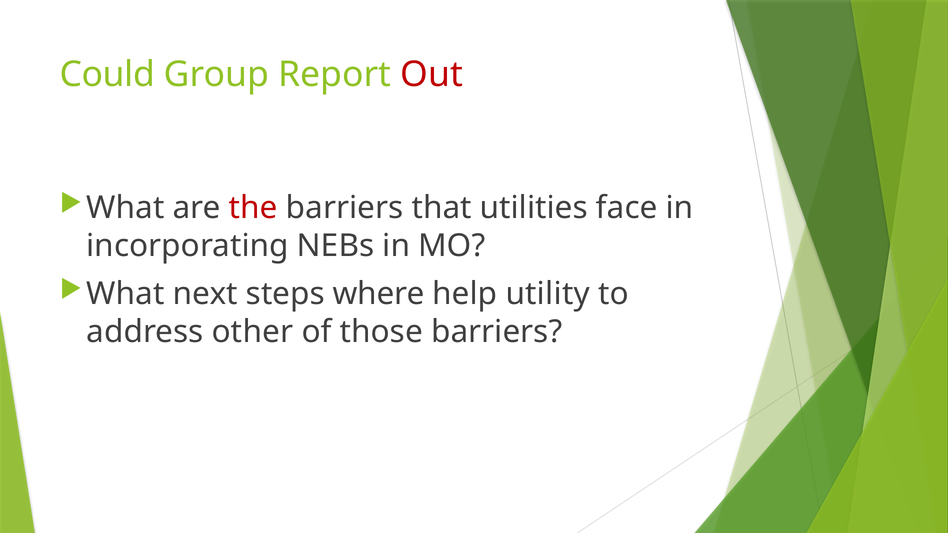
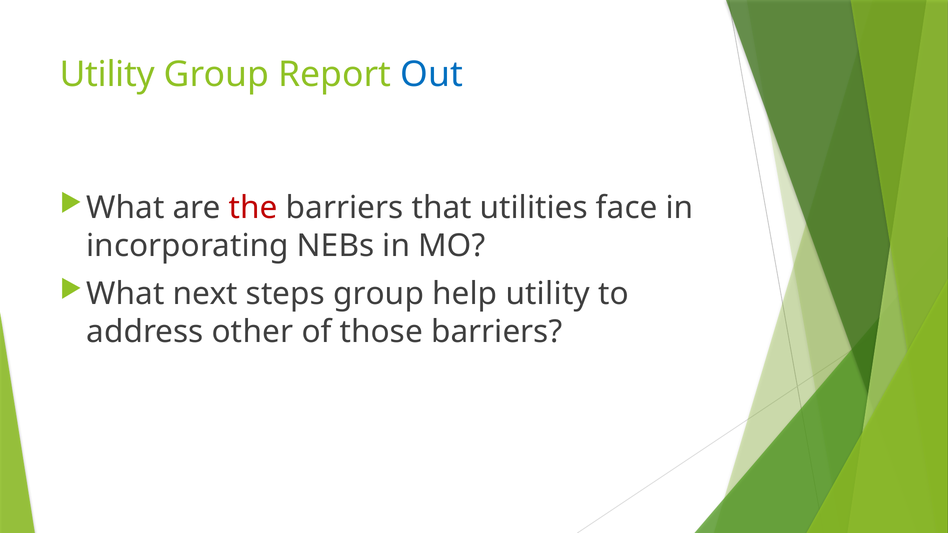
Could at (107, 75): Could -> Utility
Out colour: red -> blue
steps where: where -> group
